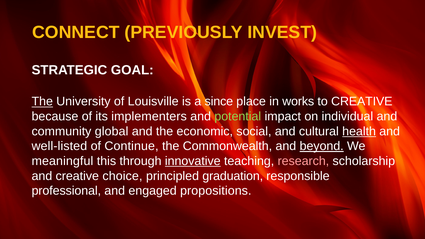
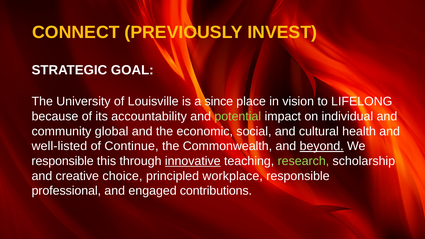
The at (42, 102) underline: present -> none
works: works -> vision
to CREATIVE: CREATIVE -> LIFELONG
implementers: implementers -> accountability
health underline: present -> none
meaningful at (62, 161): meaningful -> responsible
research colour: pink -> light green
graduation: graduation -> workplace
propositions: propositions -> contributions
